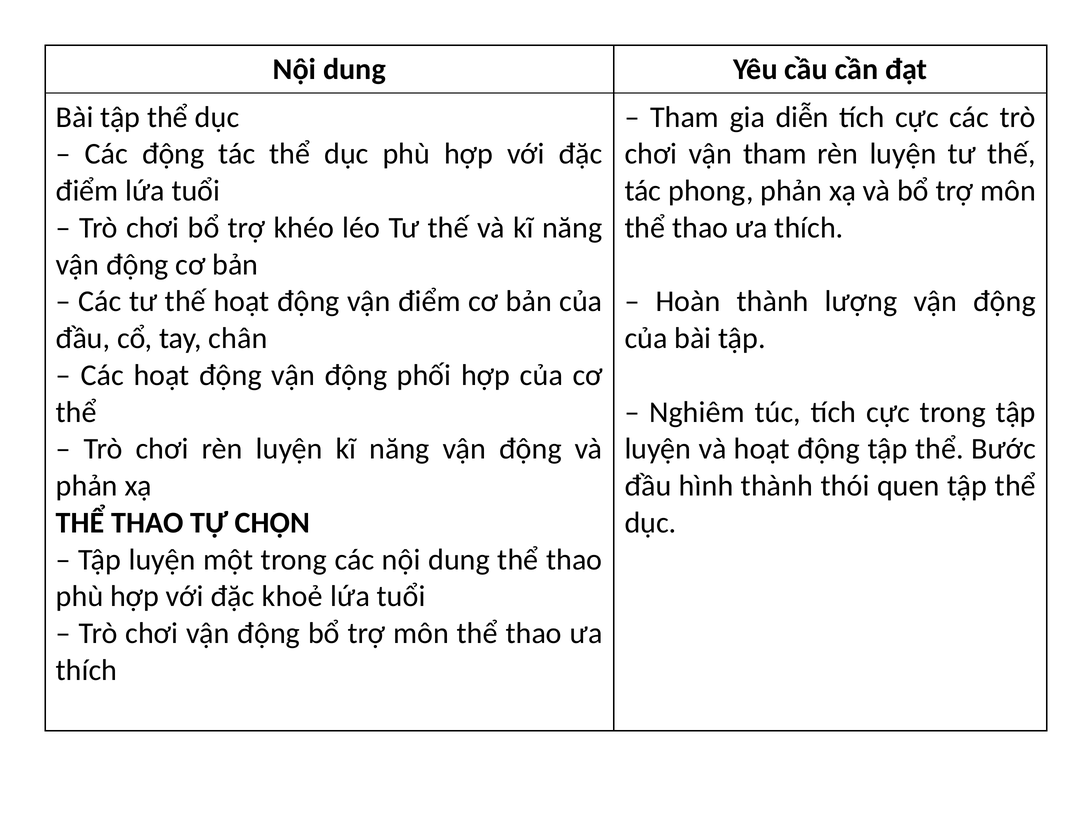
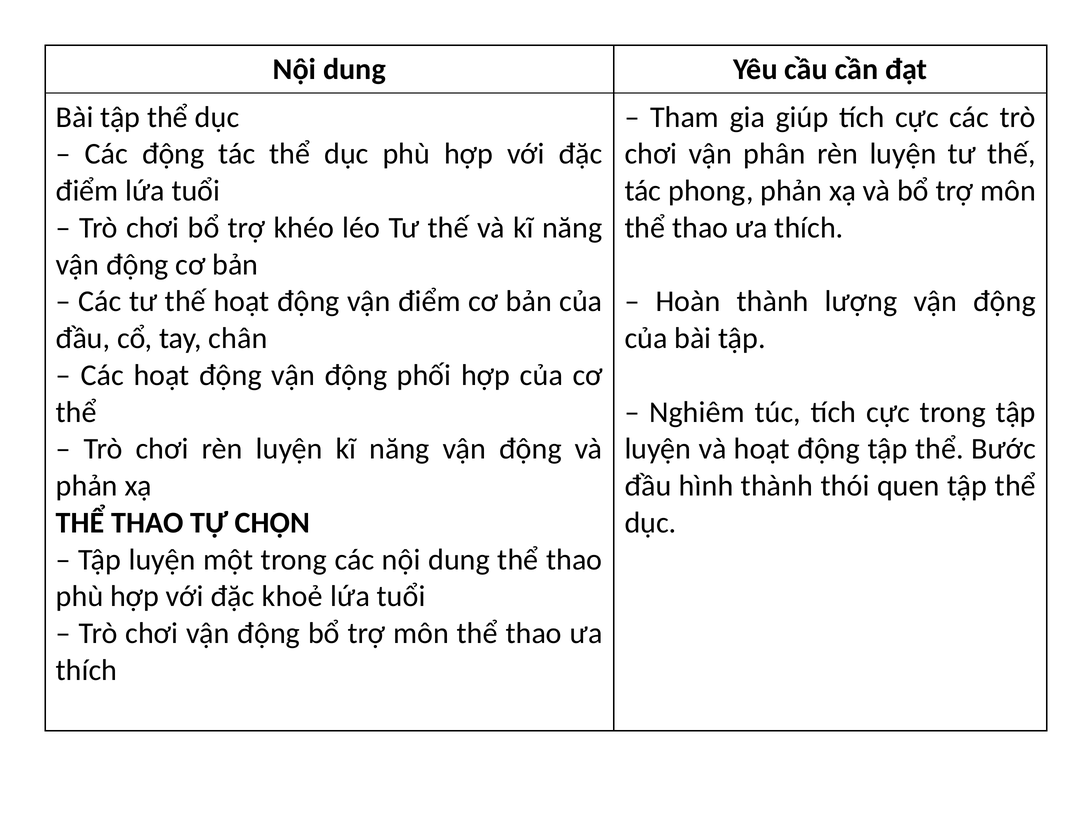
diễn: diễn -> giúp
vận tham: tham -> phân
